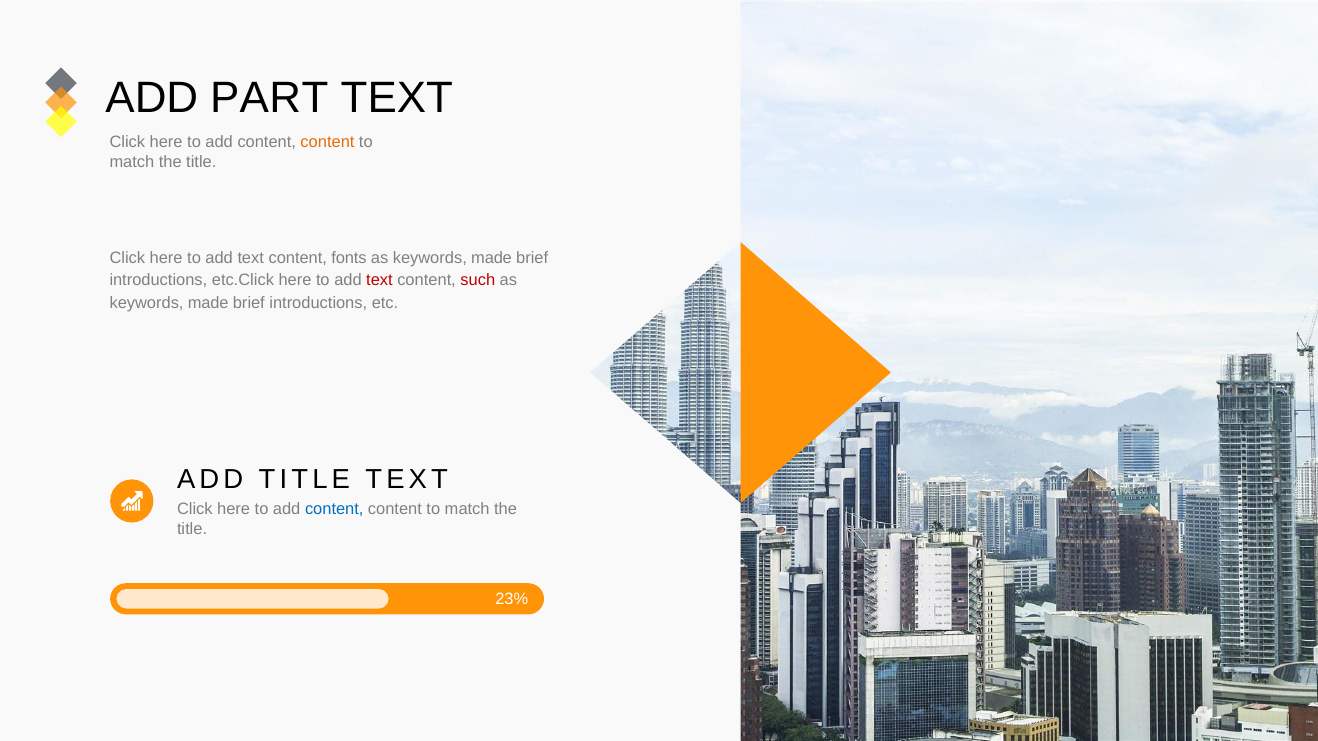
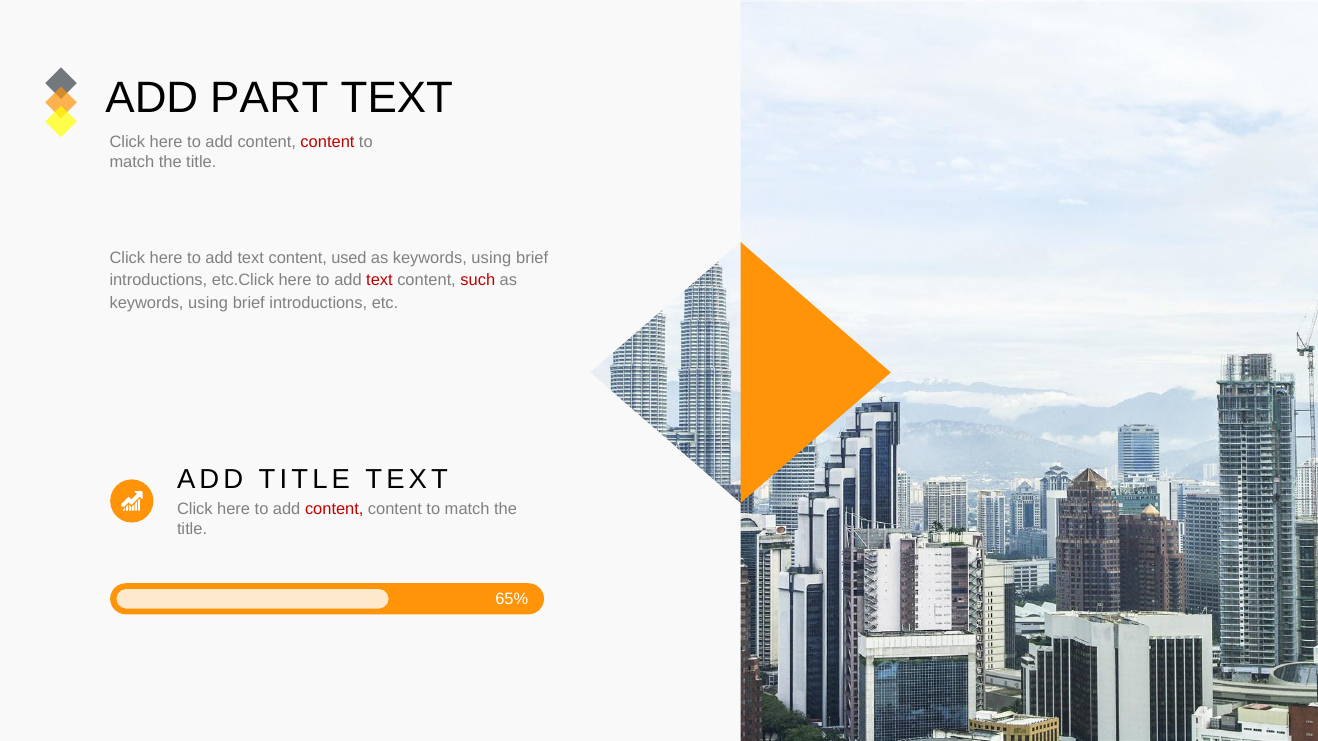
content at (327, 143) colour: orange -> red
fonts: fonts -> used
made at (492, 258): made -> using
made at (208, 303): made -> using
content at (334, 509) colour: blue -> red
23%: 23% -> 65%
